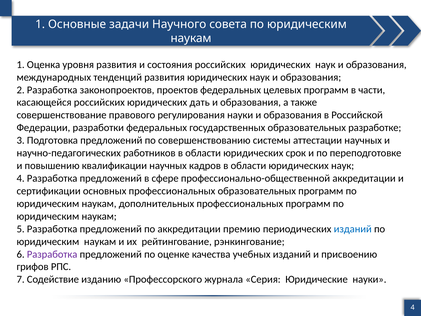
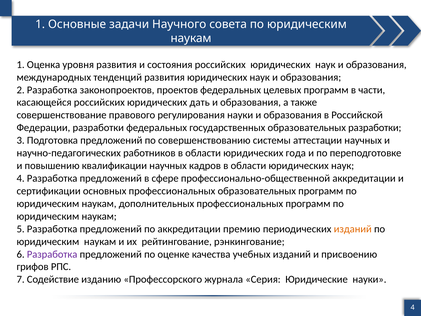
образовательных разработке: разработке -> разработки
срок: срок -> года
изданий at (353, 229) colour: blue -> orange
